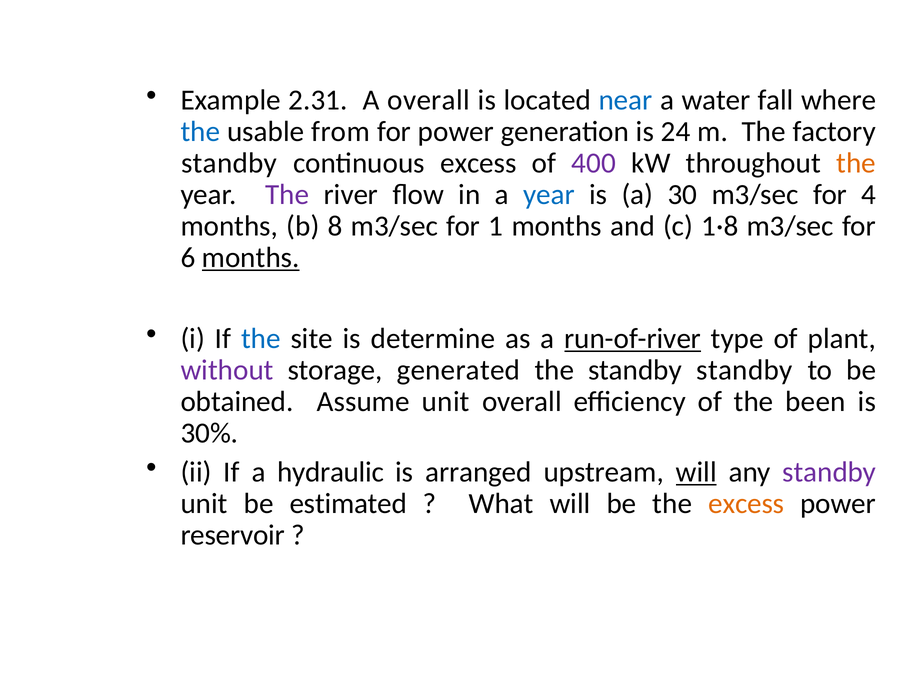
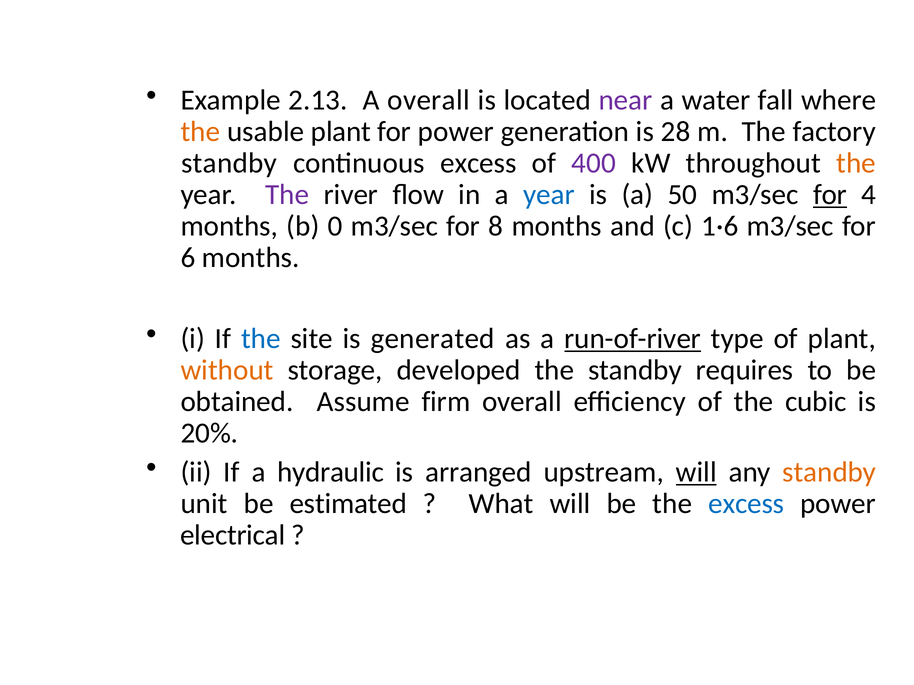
2.31: 2.31 -> 2.13
near colour: blue -> purple
the at (200, 132) colour: blue -> orange
usable from: from -> plant
24: 24 -> 28
30: 30 -> 50
for at (830, 195) underline: none -> present
8: 8 -> 0
1: 1 -> 8
1·8: 1·8 -> 1·6
months at (251, 258) underline: present -> none
determine: determine -> generated
without colour: purple -> orange
generated: generated -> developed
standby standby: standby -> requires
Assume unit: unit -> firm
been: been -> cubic
30%: 30% -> 20%
standby at (829, 472) colour: purple -> orange
excess at (746, 504) colour: orange -> blue
reservoir: reservoir -> electrical
